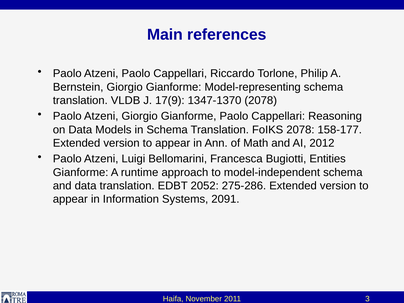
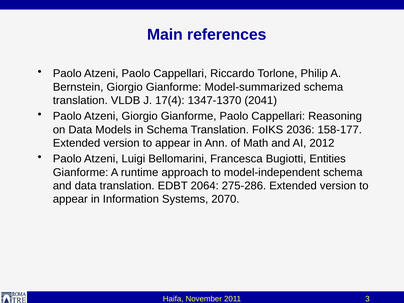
Model-representing: Model-representing -> Model-summarized
17(9: 17(9 -> 17(4
1347-1370 2078: 2078 -> 2041
FoIKS 2078: 2078 -> 2036
2052: 2052 -> 2064
2091: 2091 -> 2070
